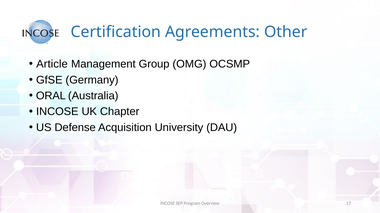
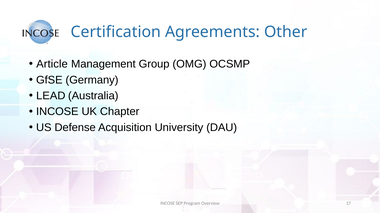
ORAL: ORAL -> LEAD
